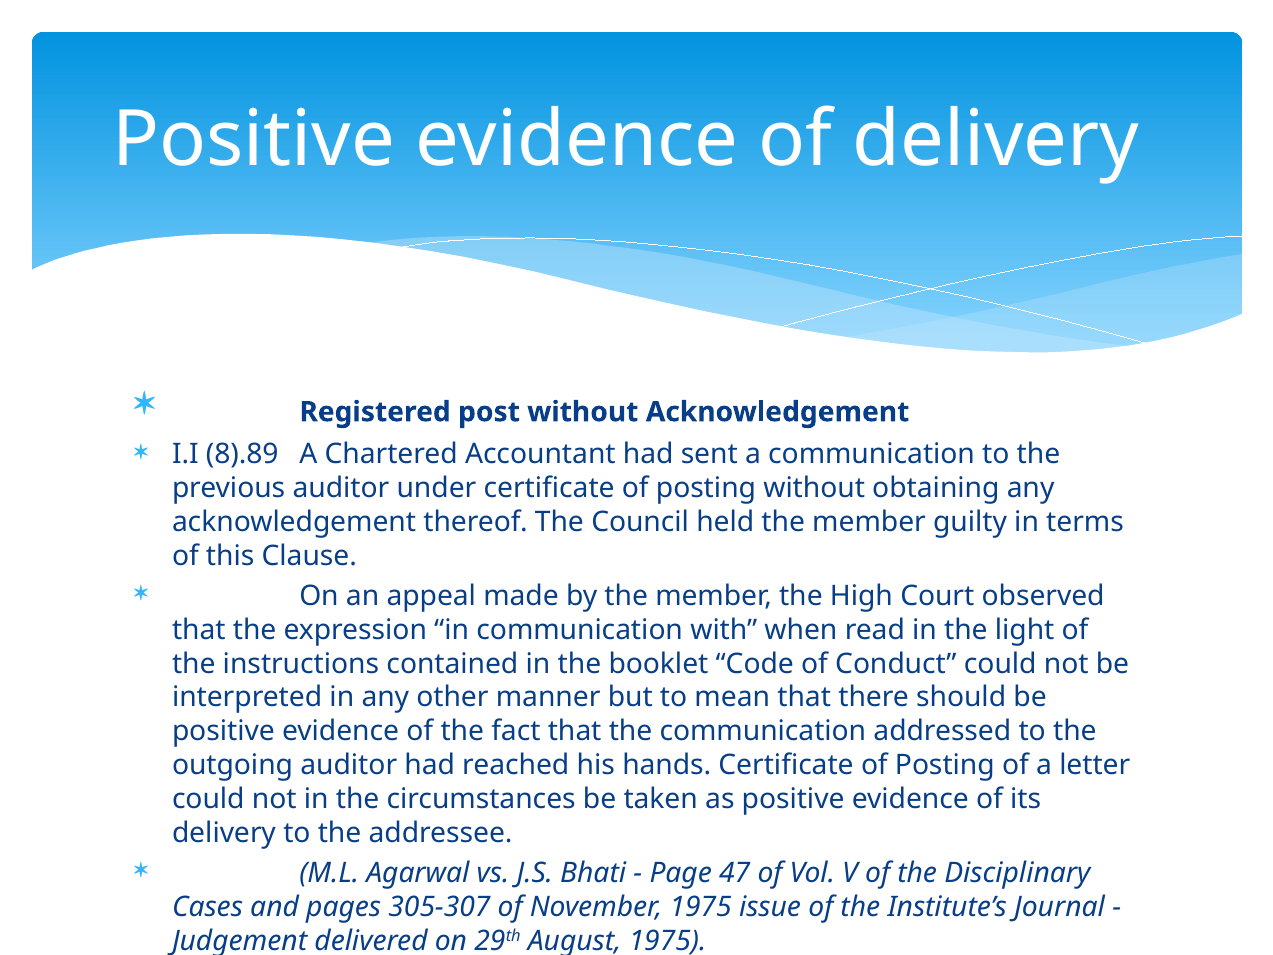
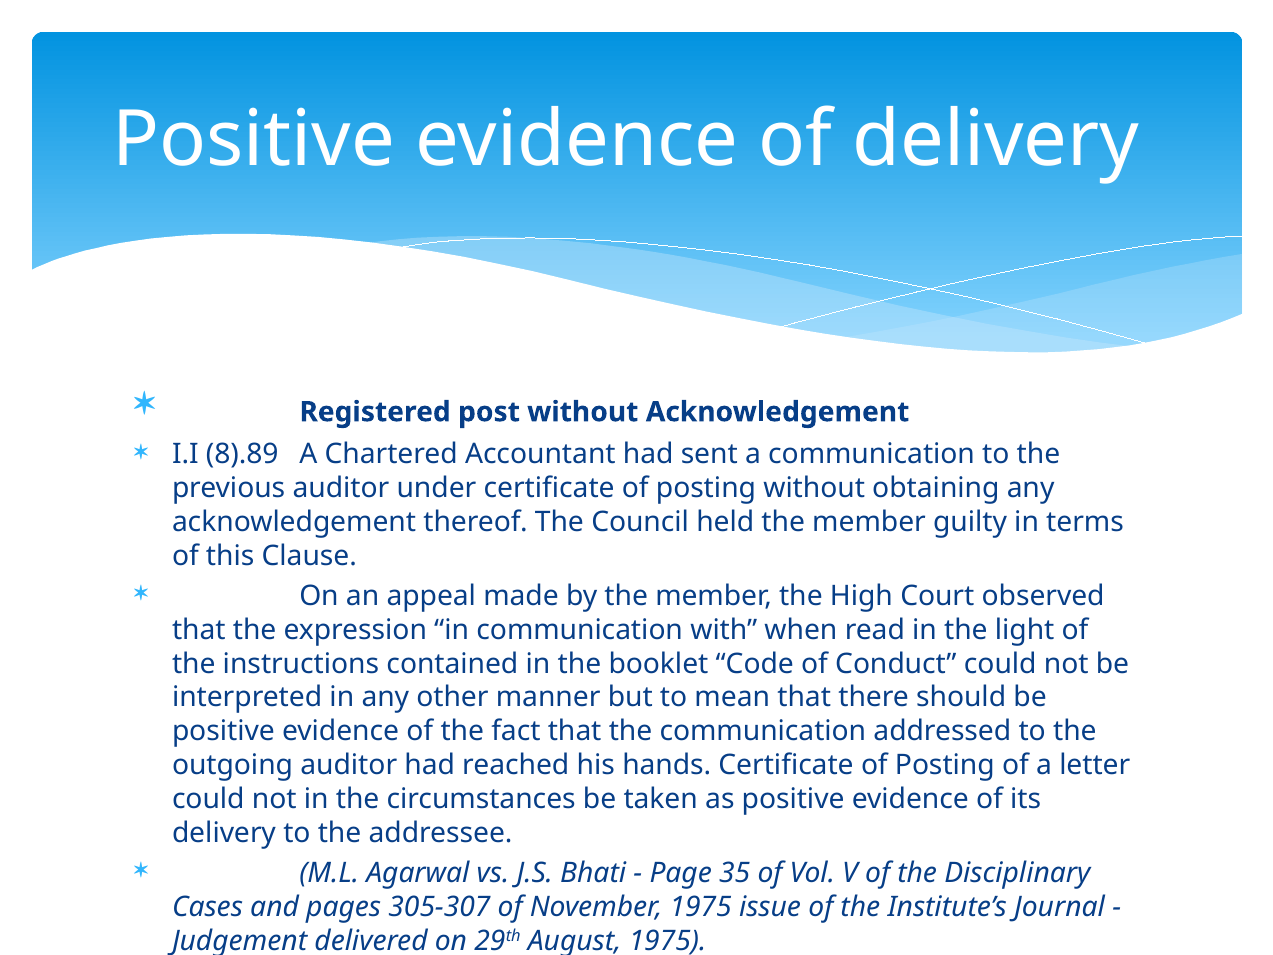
47: 47 -> 35
